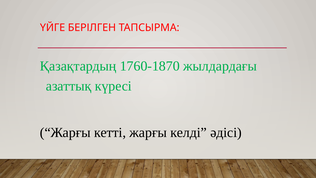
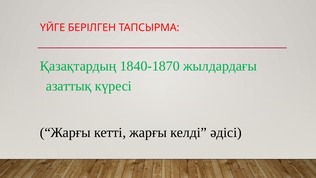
1760-1870: 1760-1870 -> 1840-1870
